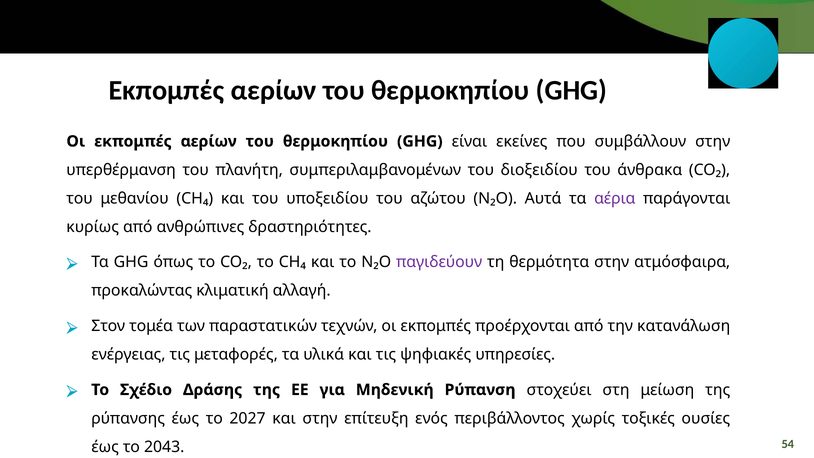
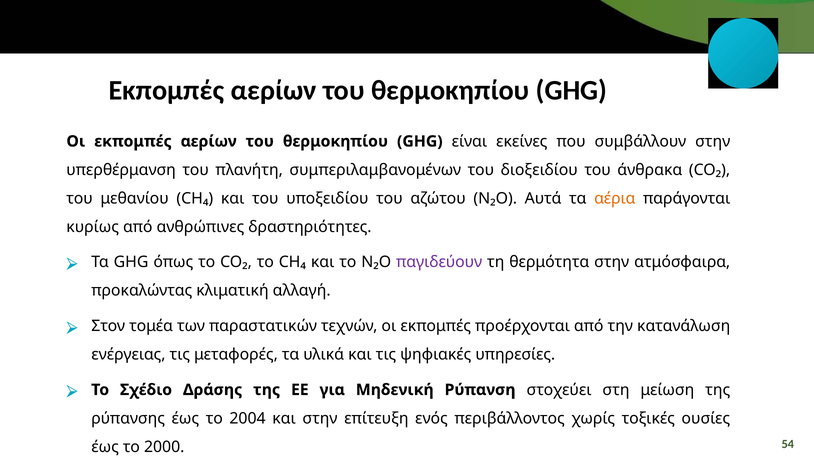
αέρια colour: purple -> orange
2027: 2027 -> 2004
2043: 2043 -> 2000
